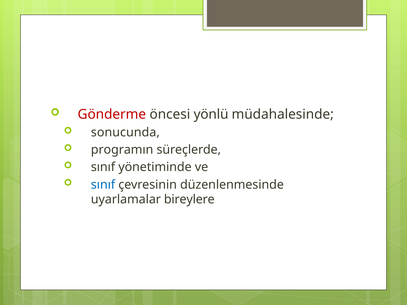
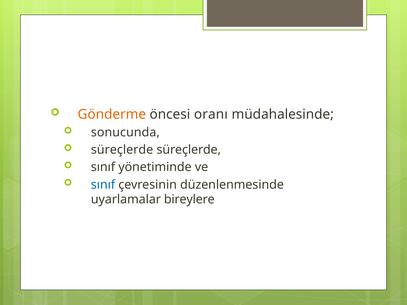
Gönderme colour: red -> orange
yönlü: yönlü -> oranı
programın at (122, 150): programın -> süreçlerde
